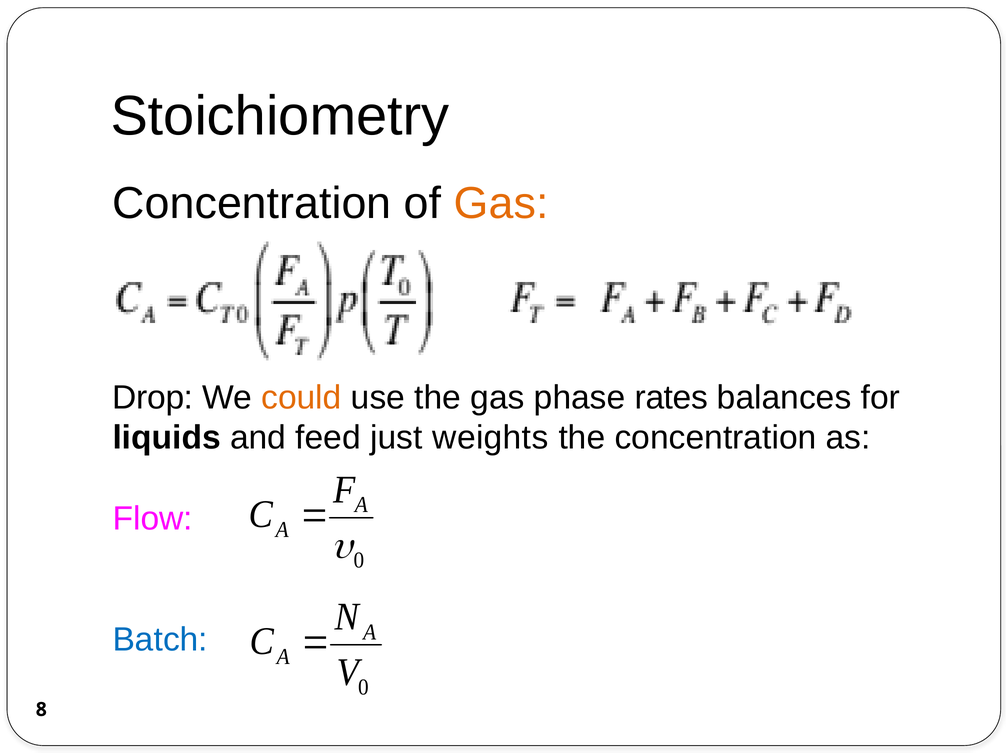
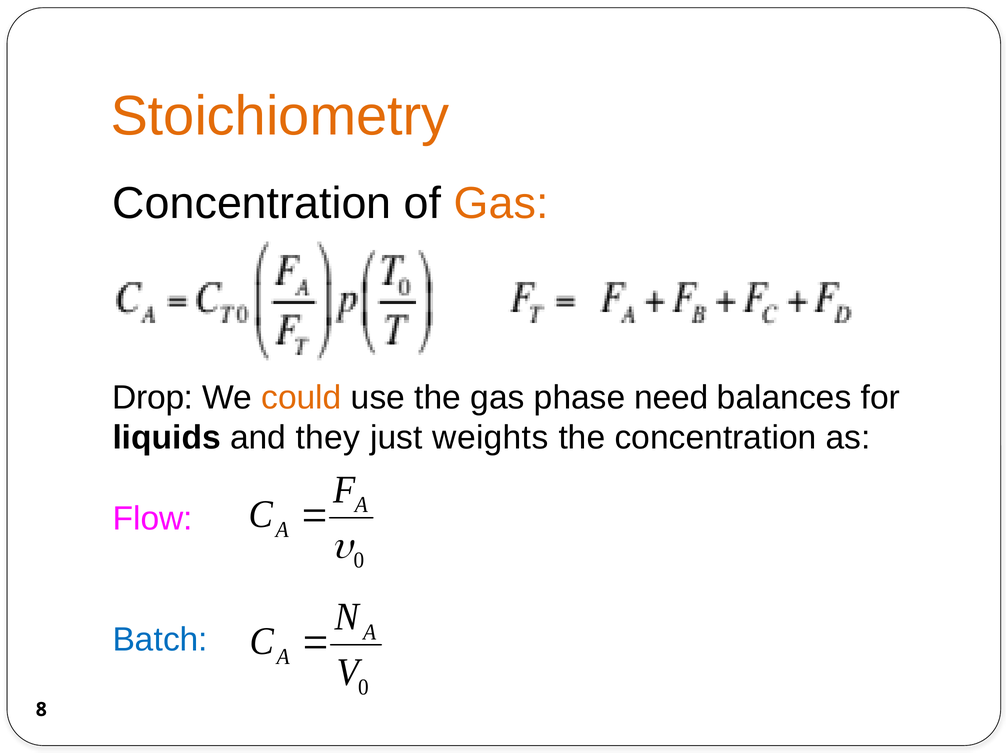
Stoichiometry colour: black -> orange
rates: rates -> need
feed: feed -> they
